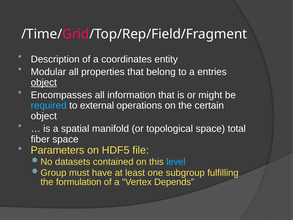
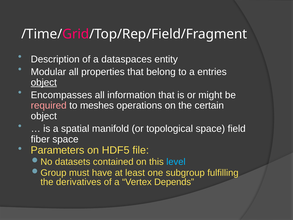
coordinates: coordinates -> dataspaces
required colour: light blue -> pink
external: external -> meshes
total: total -> field
formulation: formulation -> derivatives
